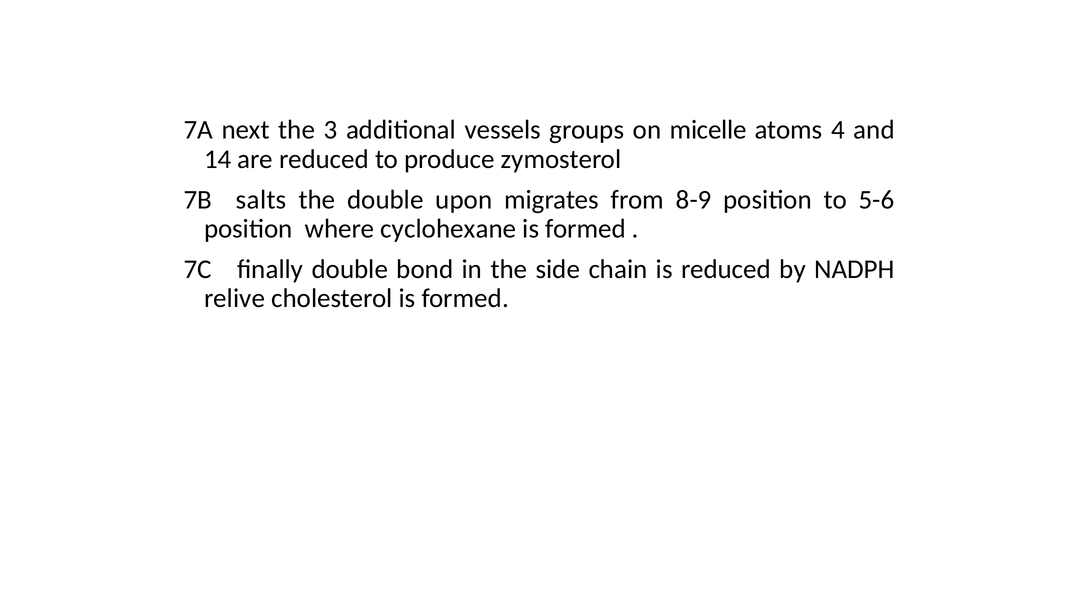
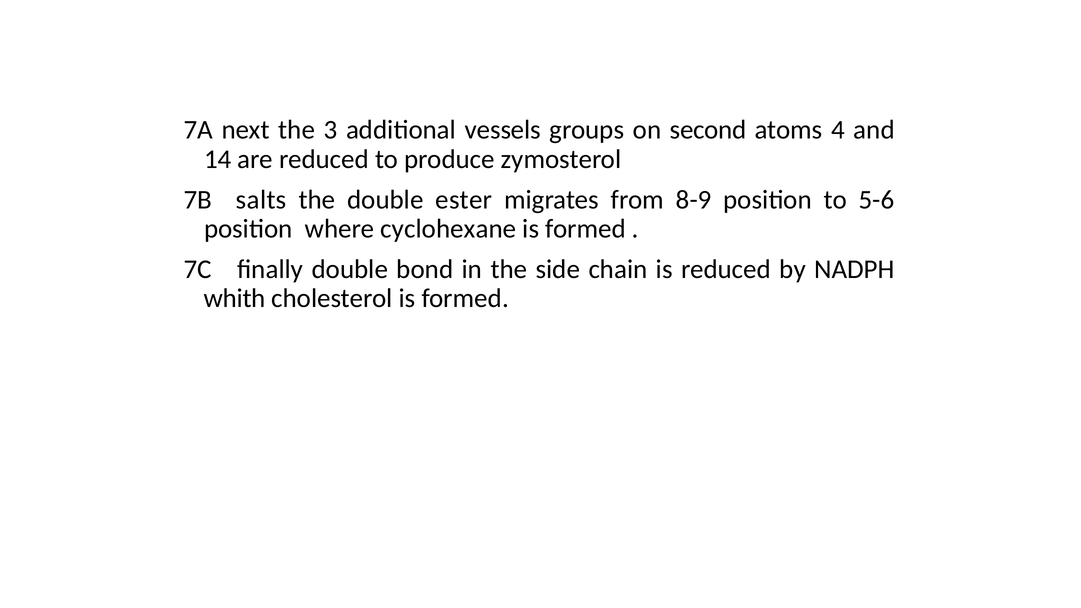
micelle: micelle -> second
upon: upon -> ester
relive: relive -> whith
